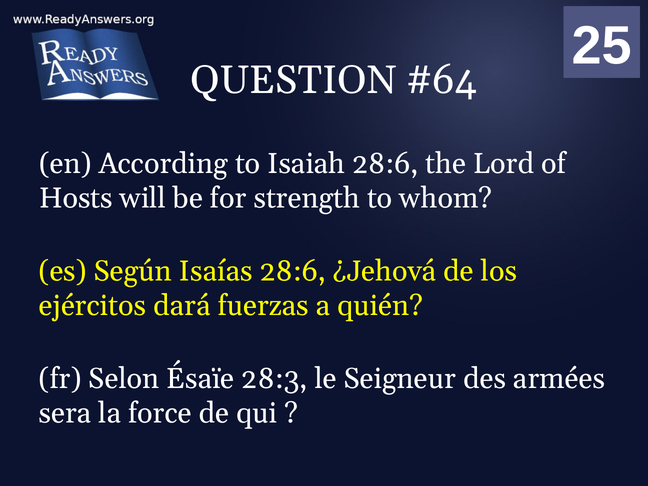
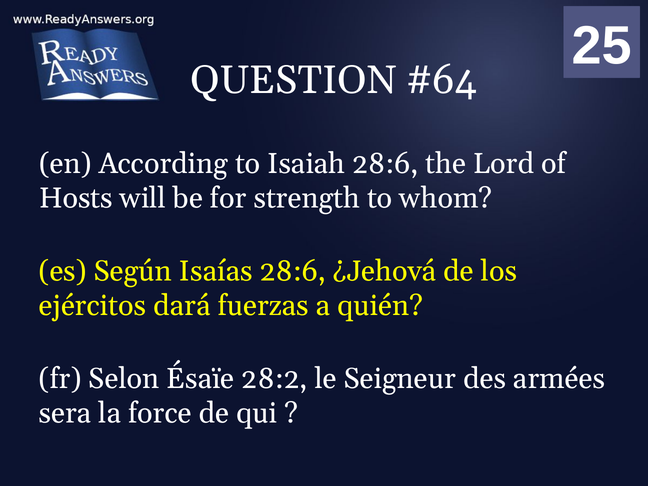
28:3: 28:3 -> 28:2
